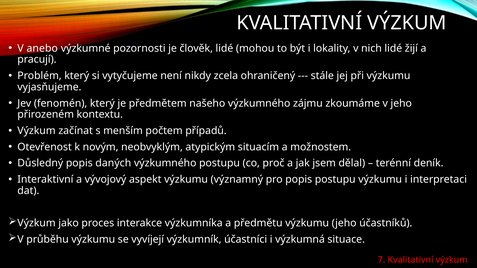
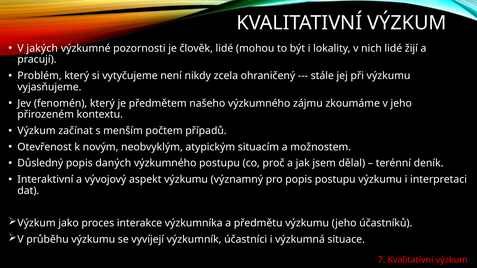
anebo: anebo -> jakých
